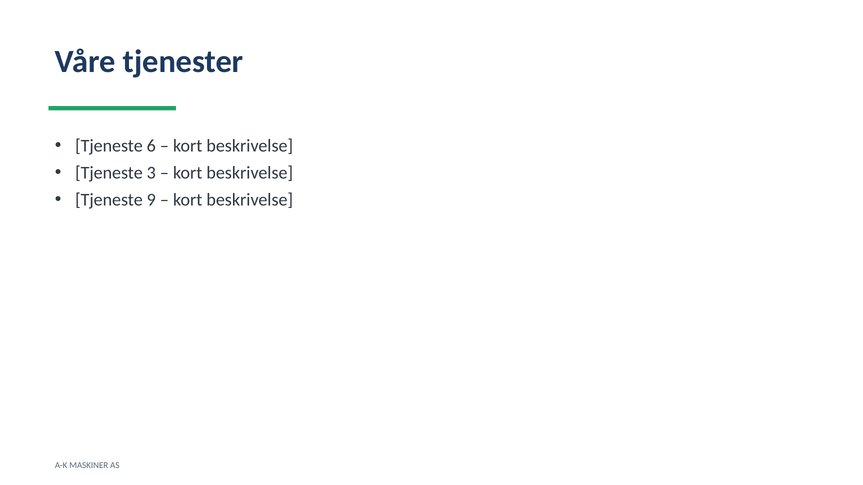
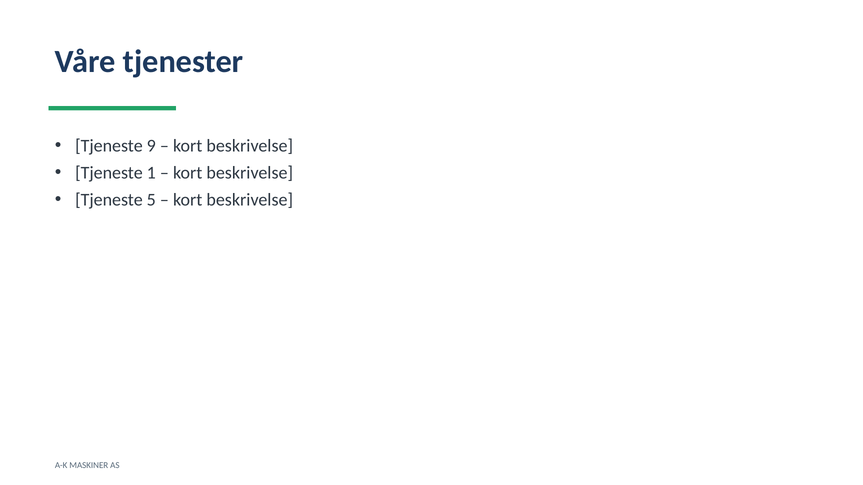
6: 6 -> 9
3: 3 -> 1
9: 9 -> 5
